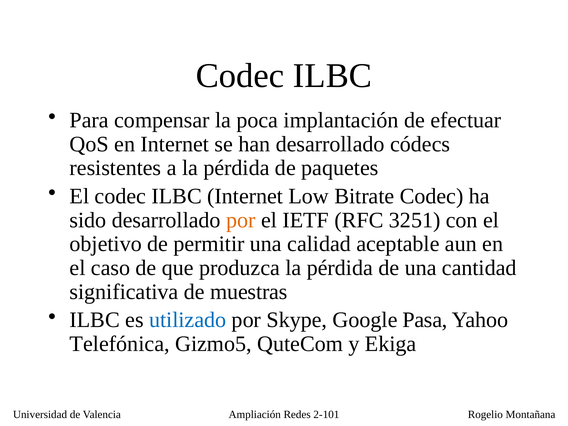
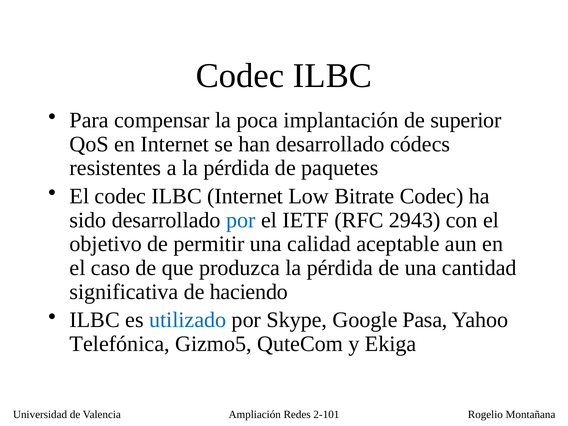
efectuar: efectuar -> superior
por at (241, 220) colour: orange -> blue
3251: 3251 -> 2943
muestras: muestras -> haciendo
